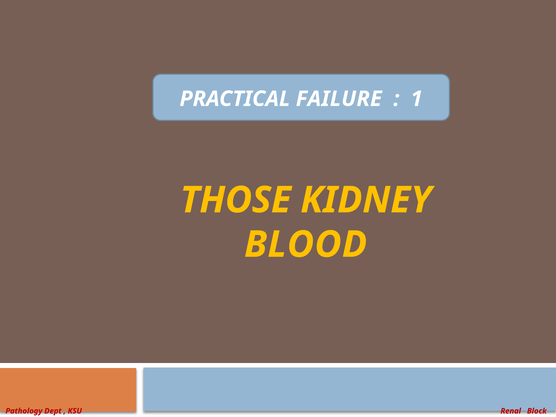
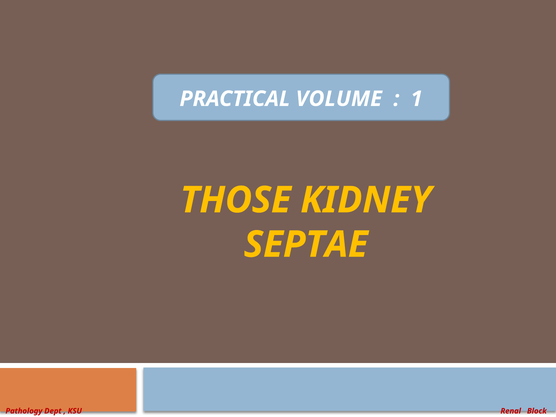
FAILURE: FAILURE -> VOLUME
BLOOD: BLOOD -> SEPTAE
